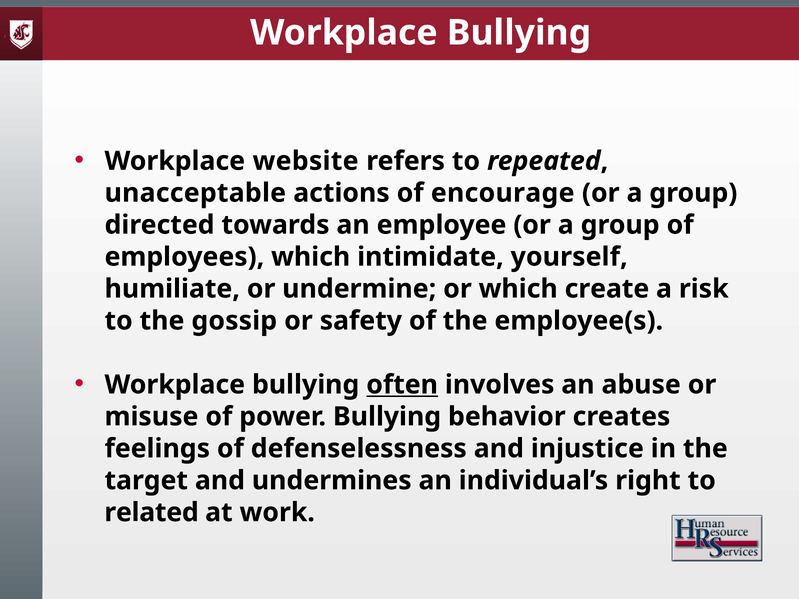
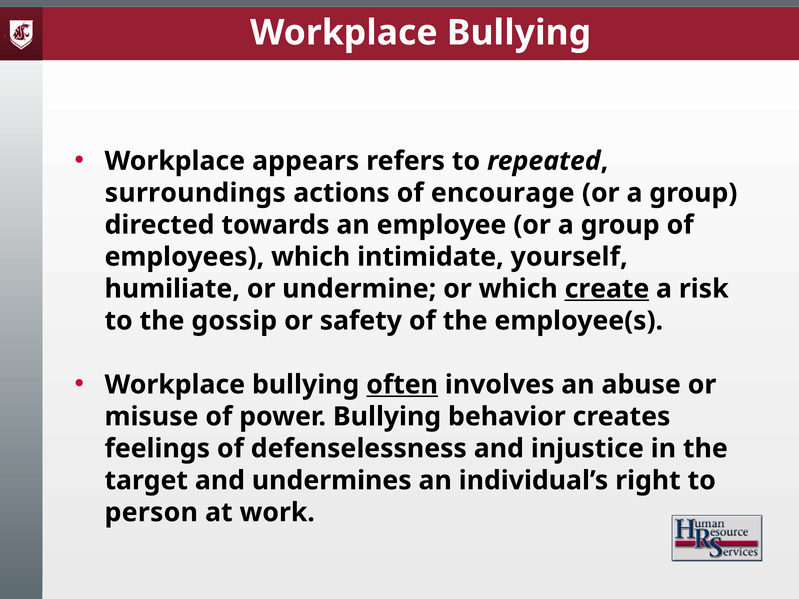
website: website -> appears
unacceptable: unacceptable -> surroundings
create underline: none -> present
related: related -> person
